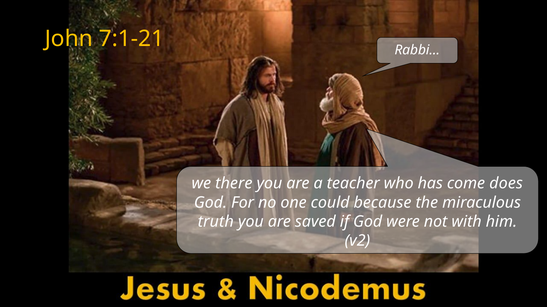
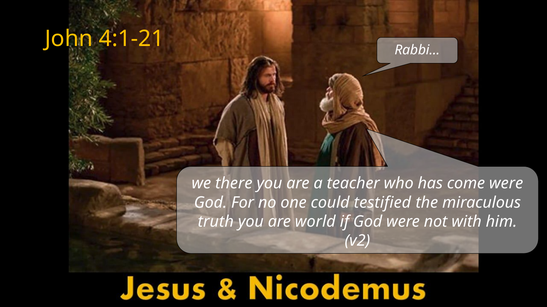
7:1-21: 7:1-21 -> 4:1-21
come does: does -> were
because: because -> testified
saved: saved -> world
